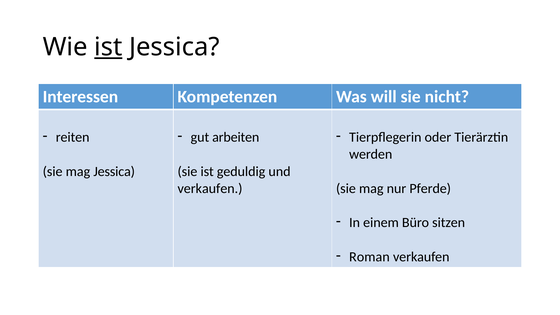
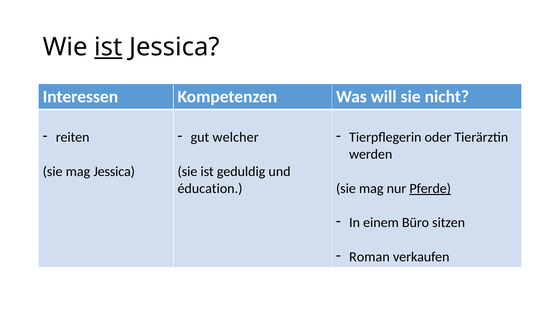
arbeiten: arbeiten -> welcher
verkaufen at (210, 189): verkaufen -> éducation
Pferde underline: none -> present
